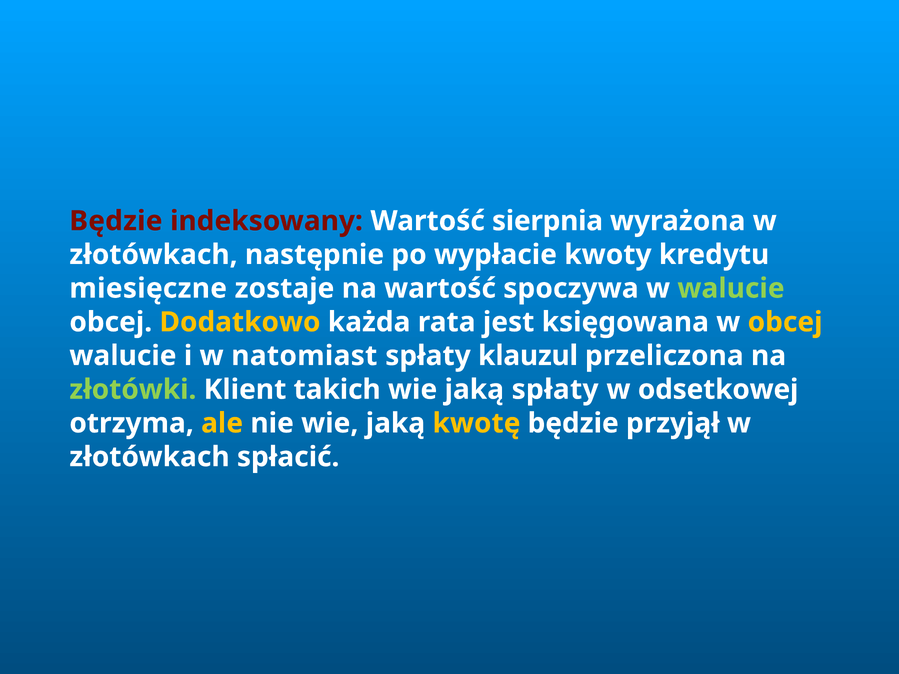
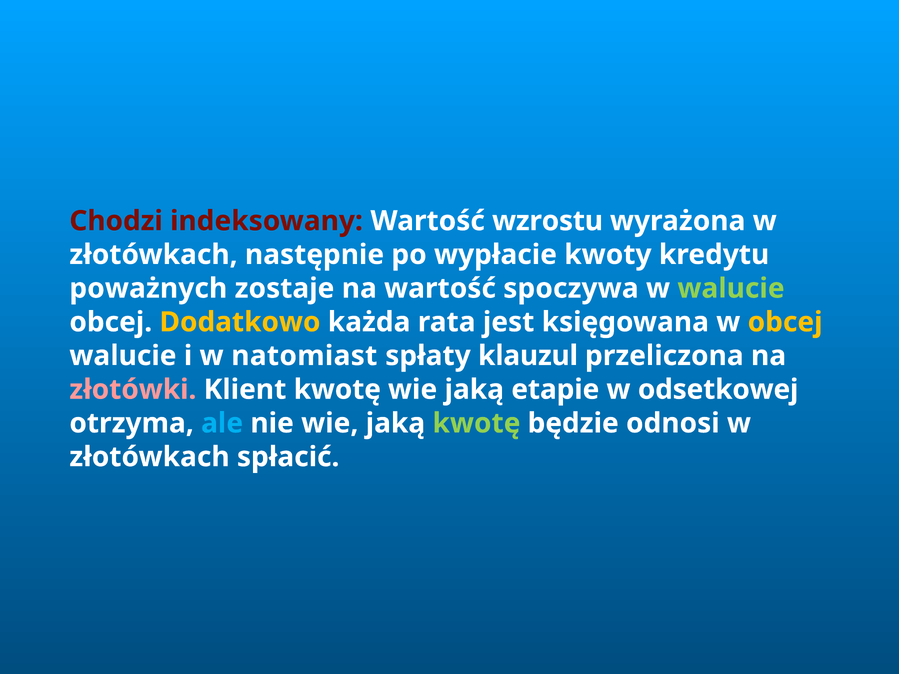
Będzie at (116, 221): Będzie -> Chodzi
sierpnia: sierpnia -> wzrostu
miesięczne: miesięczne -> poważnych
złotówki colour: light green -> pink
Klient takich: takich -> kwotę
jaką spłaty: spłaty -> etapie
ale colour: yellow -> light blue
kwotę at (476, 423) colour: yellow -> light green
przyjął: przyjął -> odnosi
